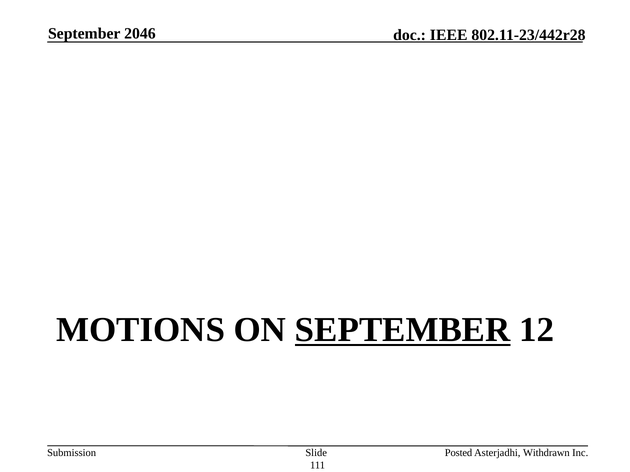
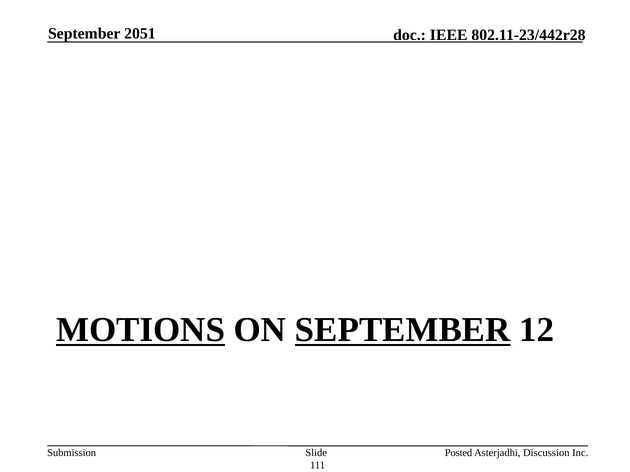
2046: 2046 -> 2051
MOTIONS underline: none -> present
Withdrawn: Withdrawn -> Discussion
